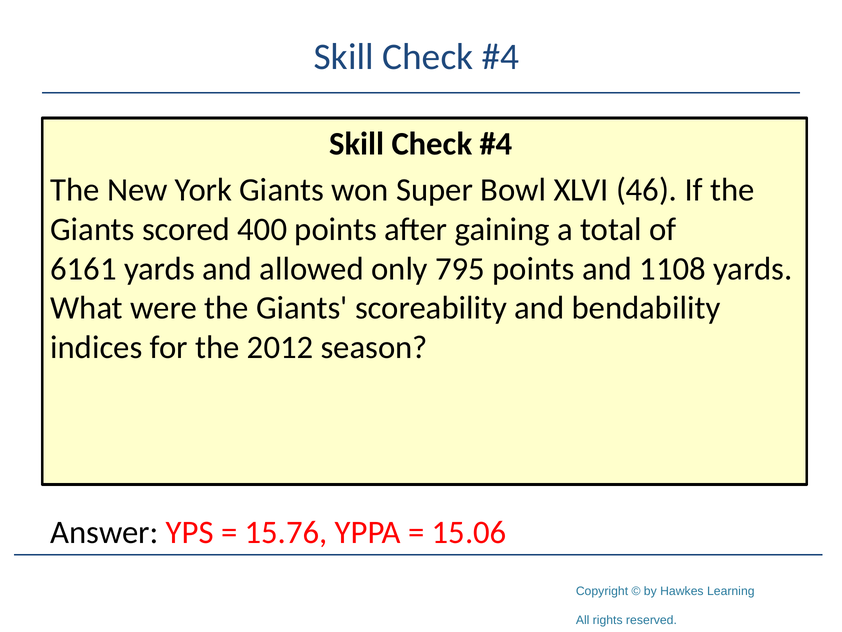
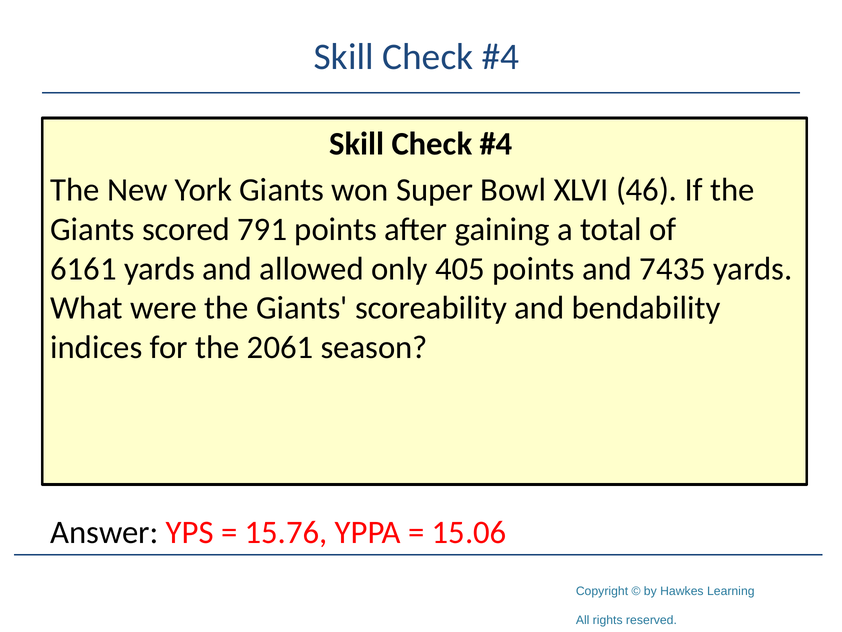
400: 400 -> 791
795: 795 -> 405
1108: 1108 -> 7435
2012: 2012 -> 2061
